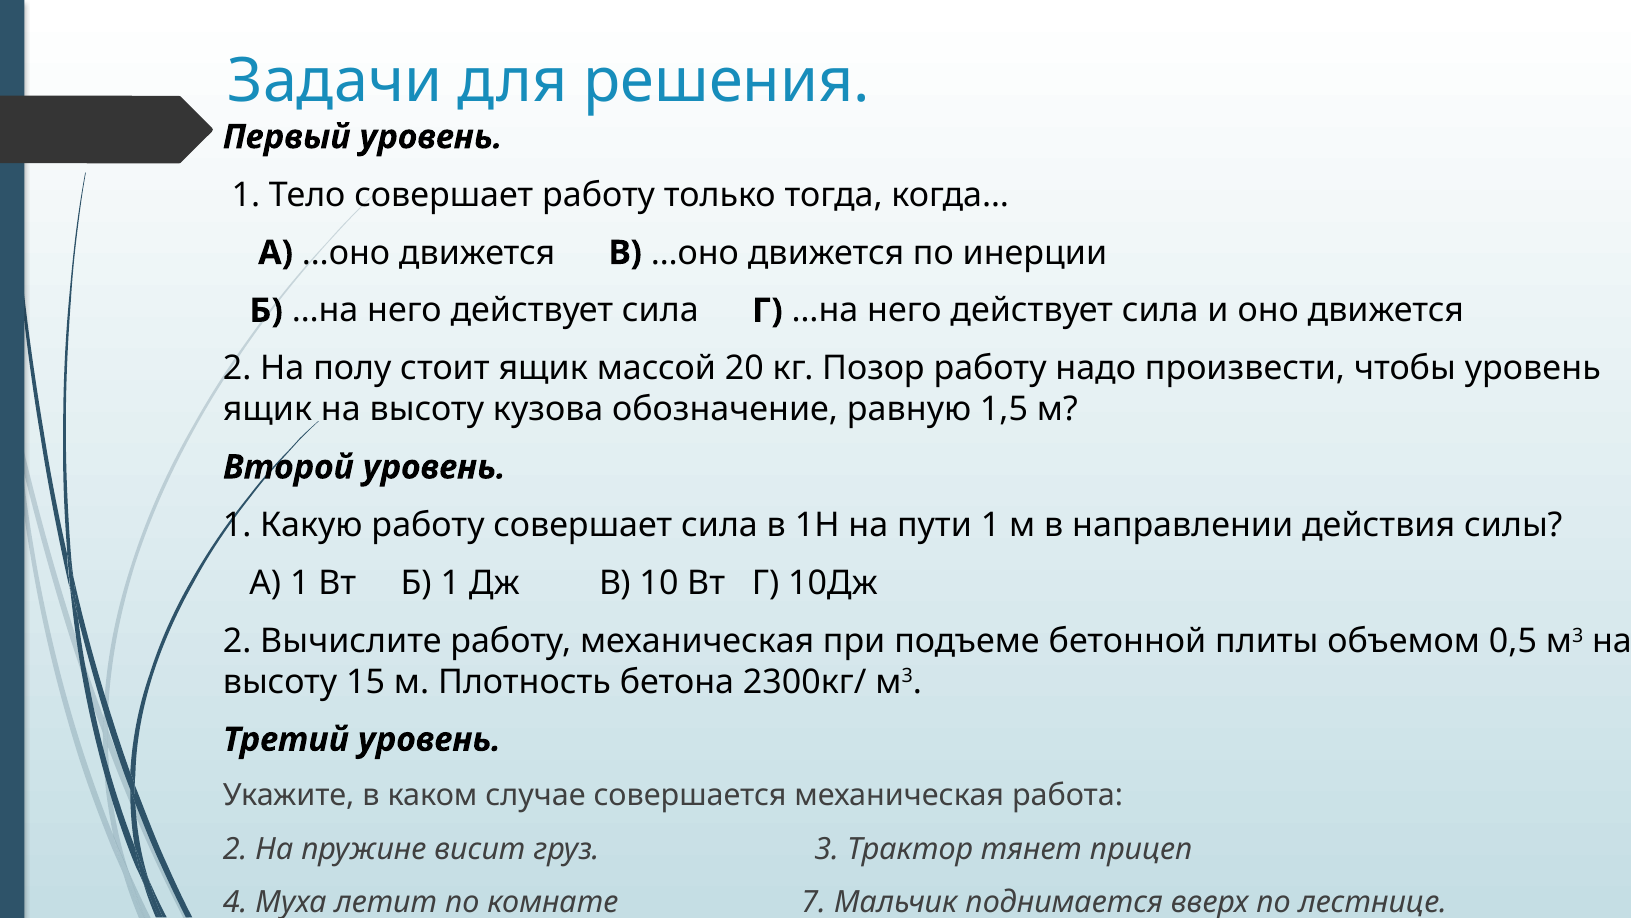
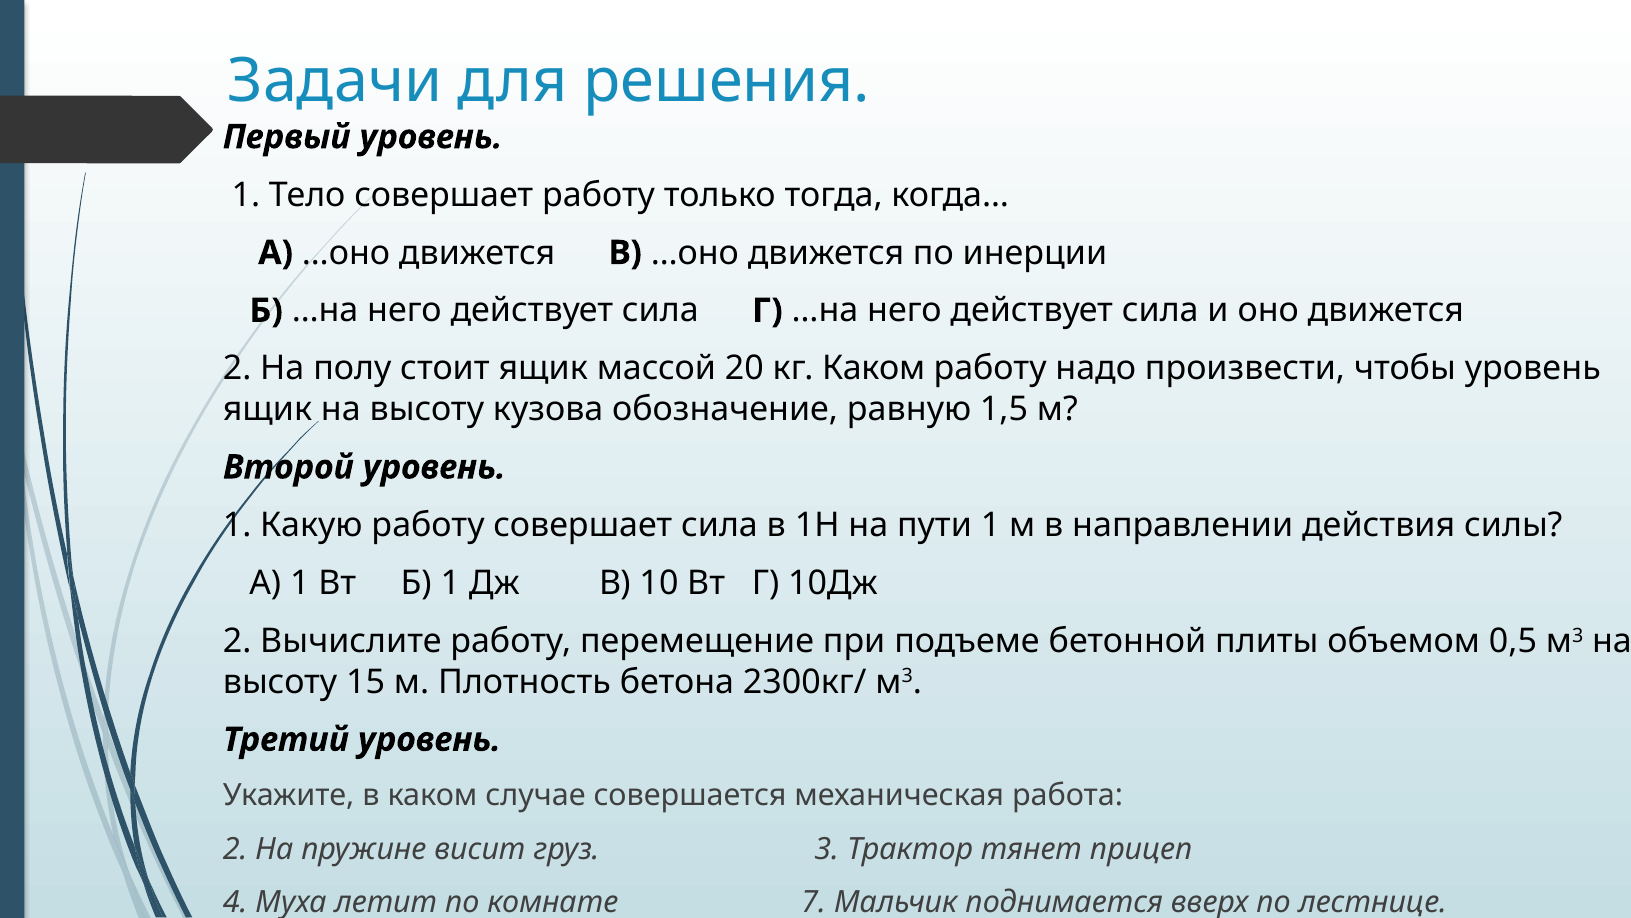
кг Позор: Позор -> Каком
работу механическая: механическая -> перемещение
